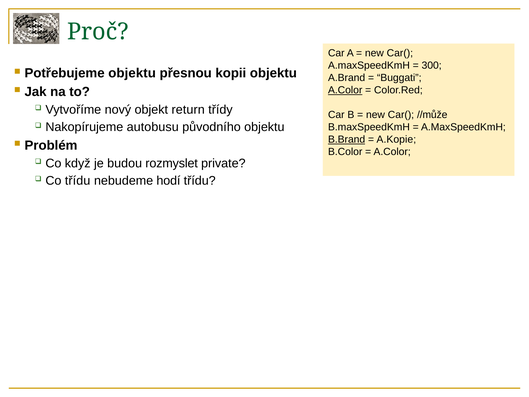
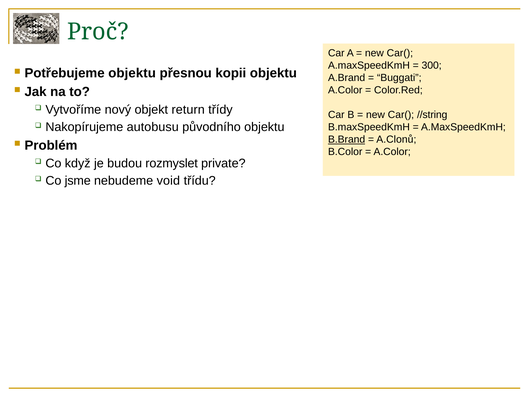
A.Color at (345, 90) underline: present -> none
//může: //může -> //string
A.Kopie: A.Kopie -> A.Clonů
Co třídu: třídu -> jsme
hodí: hodí -> void
